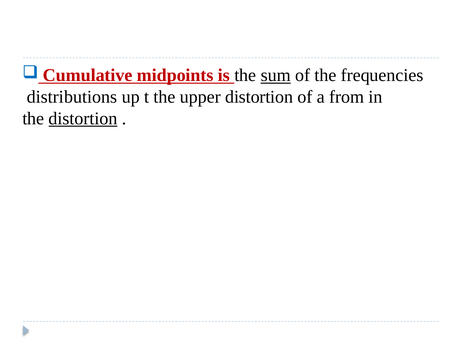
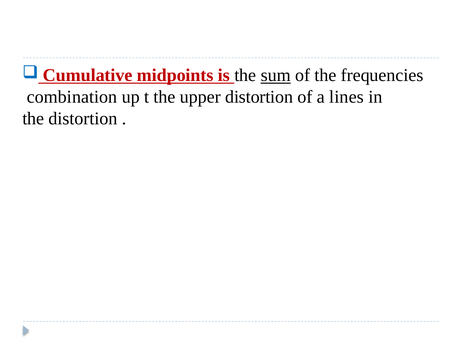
distributions: distributions -> combination
from: from -> lines
distortion at (83, 118) underline: present -> none
